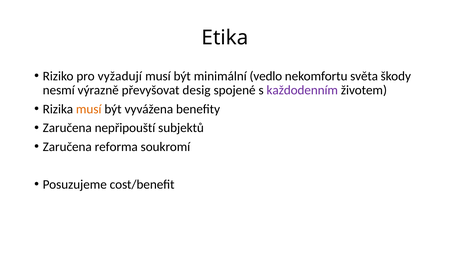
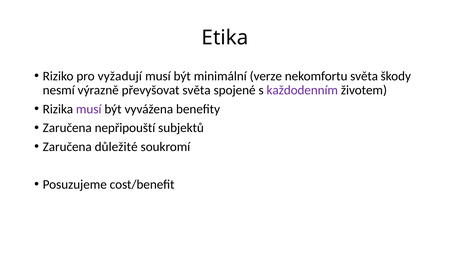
vedlo: vedlo -> verze
převyšovat desig: desig -> světa
musí at (89, 109) colour: orange -> purple
reforma: reforma -> důležité
